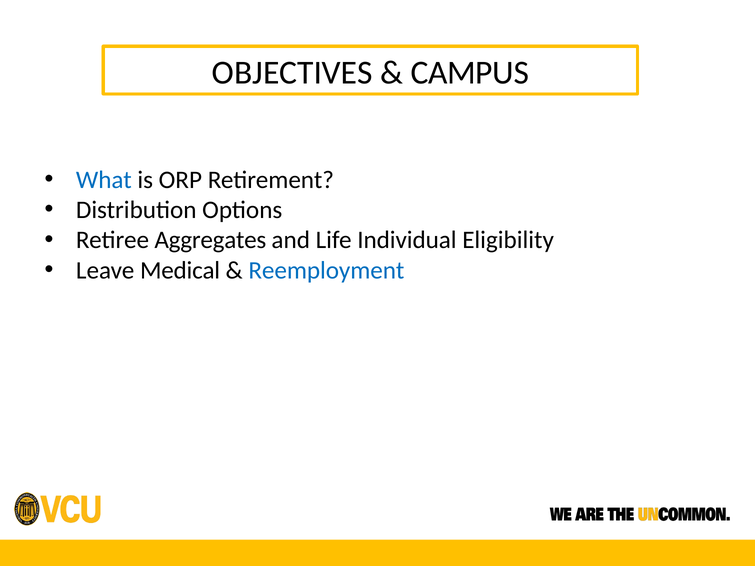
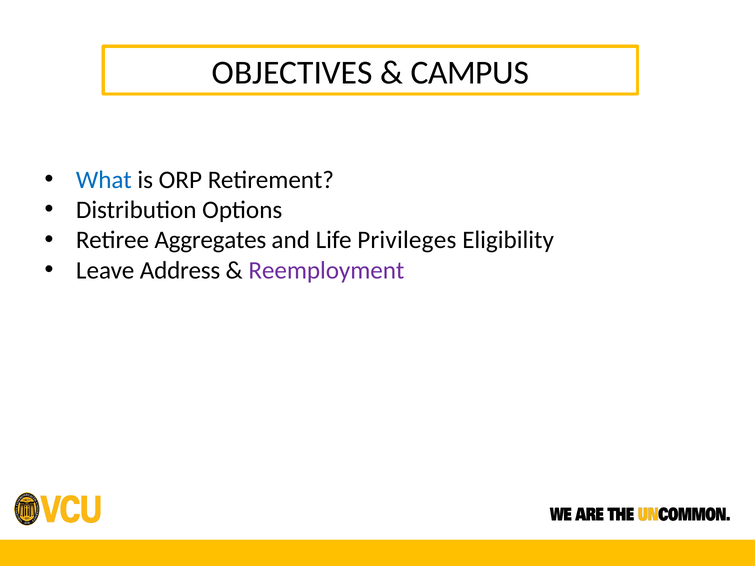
Individual: Individual -> Privileges
Medical: Medical -> Address
Reemployment colour: blue -> purple
